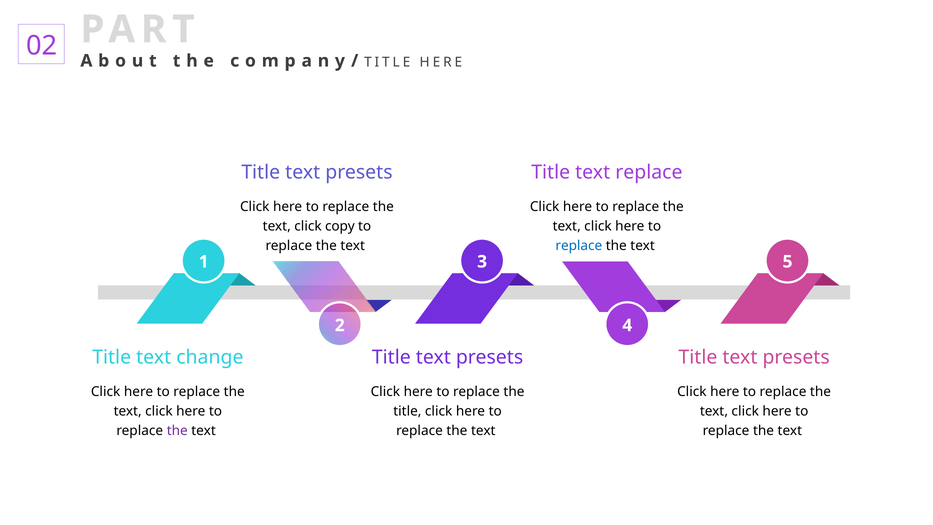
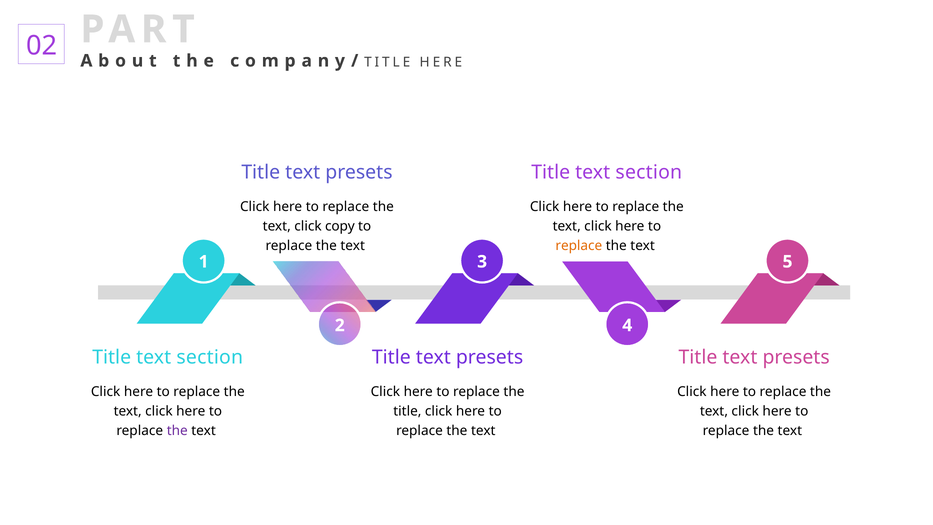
replace at (649, 172): replace -> section
replace at (579, 246) colour: blue -> orange
change at (210, 357): change -> section
